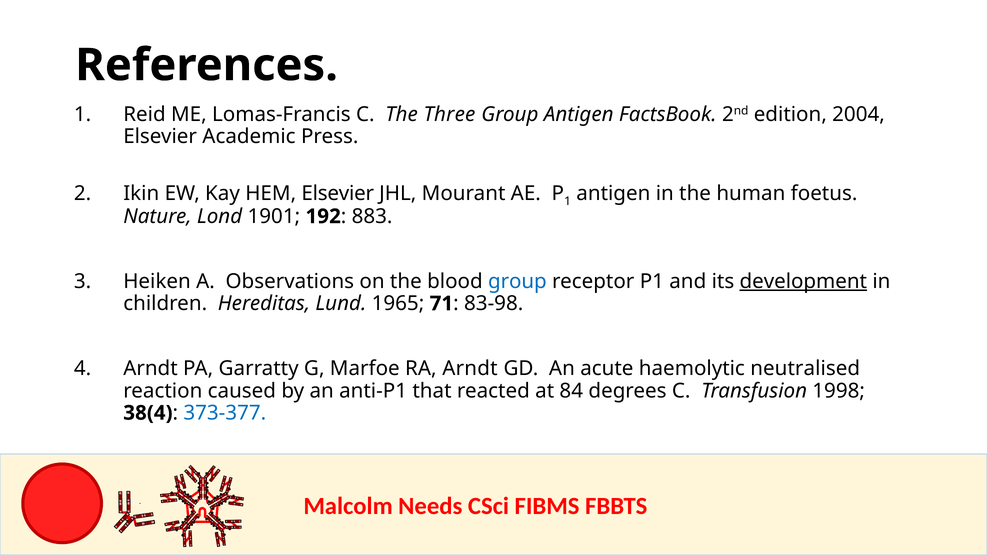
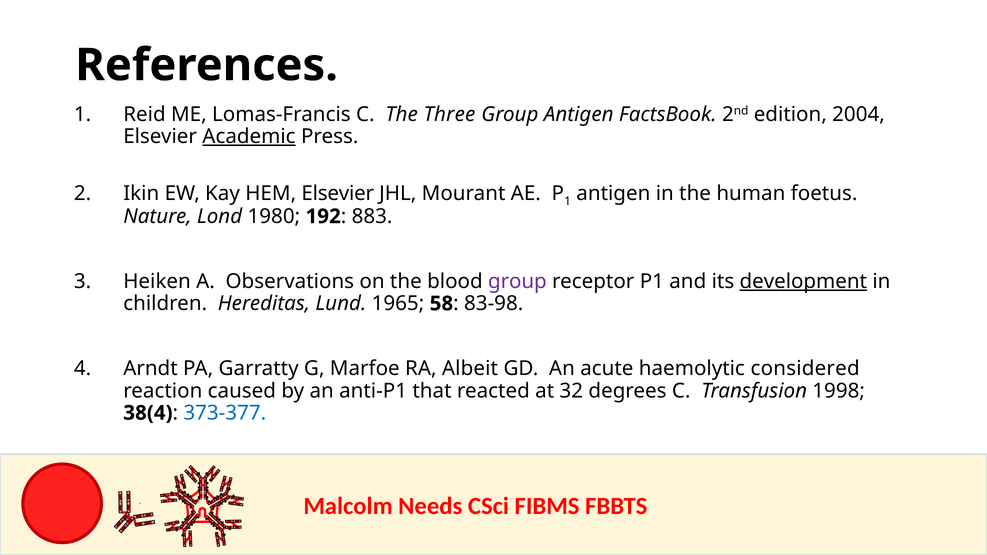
Academic underline: none -> present
1901: 1901 -> 1980
group at (517, 281) colour: blue -> purple
71: 71 -> 58
RA Arndt: Arndt -> Albeit
neutralised: neutralised -> considered
84: 84 -> 32
